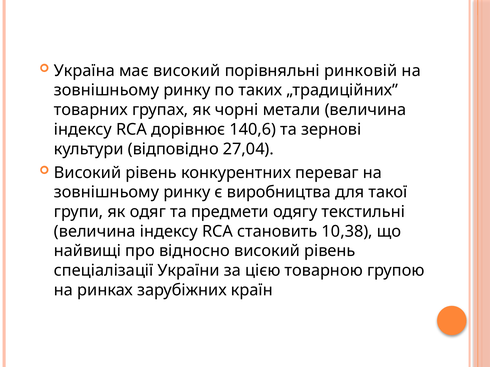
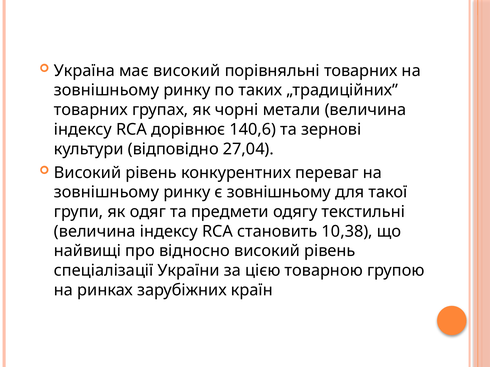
порівняльні ринковій: ринковій -> товарних
є виробництва: виробництва -> зовнішньому
